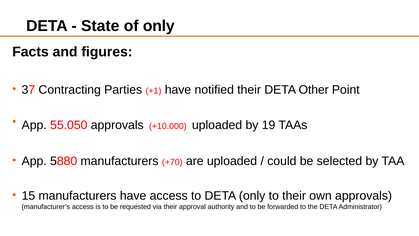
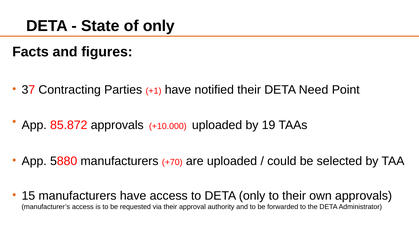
Other: Other -> Need
55.050: 55.050 -> 85.872
